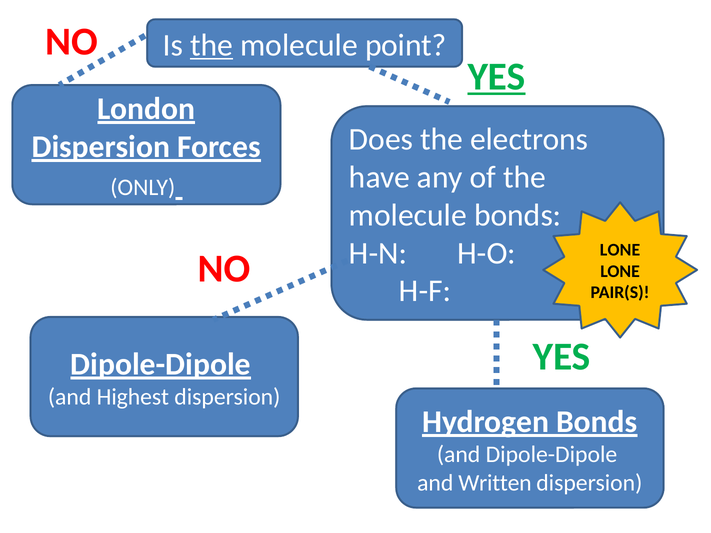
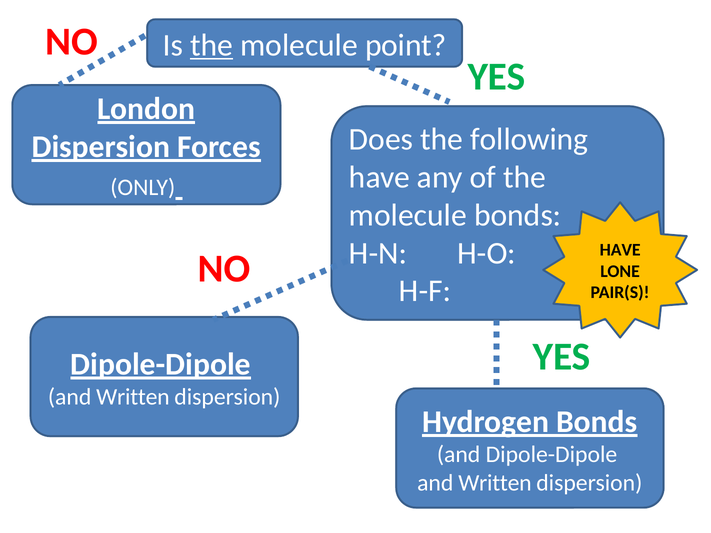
YES at (497, 77) underline: present -> none
electrons: electrons -> following
LONE at (620, 250): LONE -> HAVE
Highest at (133, 397): Highest -> Written
